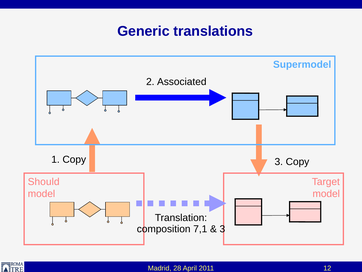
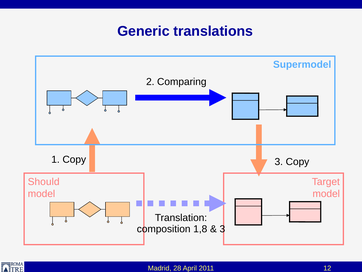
Associated: Associated -> Comparing
7,1: 7,1 -> 1,8
